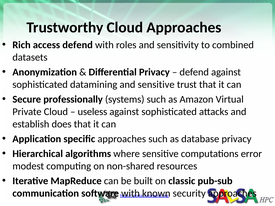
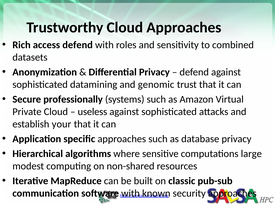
and sensitive: sensitive -> genomic
does: does -> your
error: error -> large
